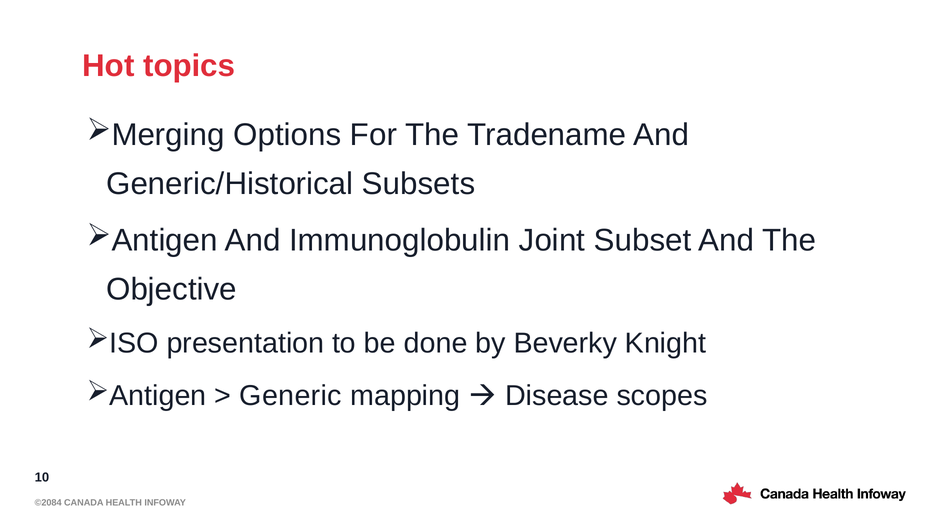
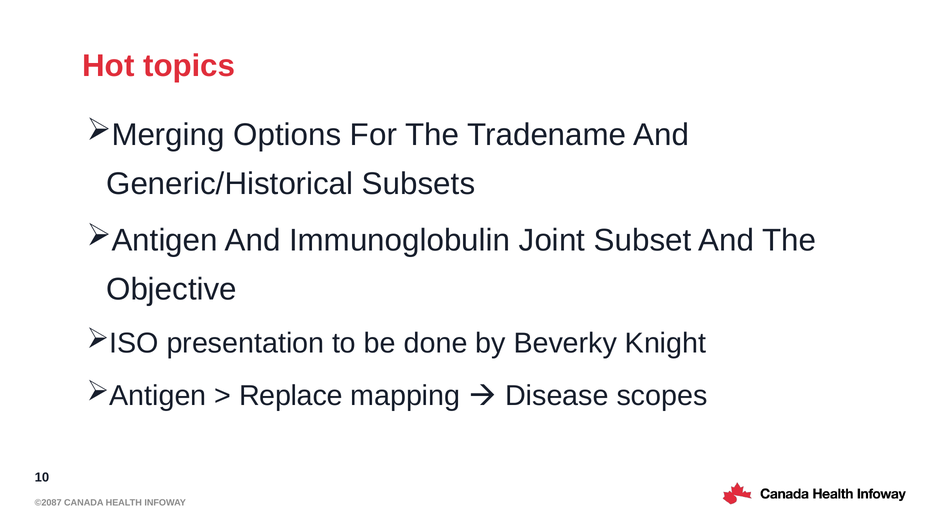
Generic: Generic -> Replace
©2084: ©2084 -> ©2087
